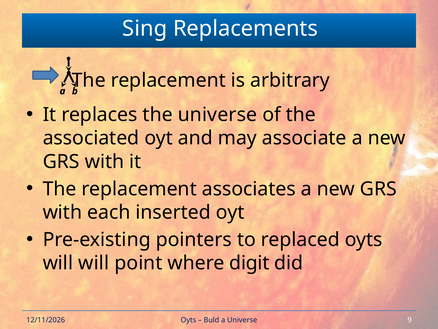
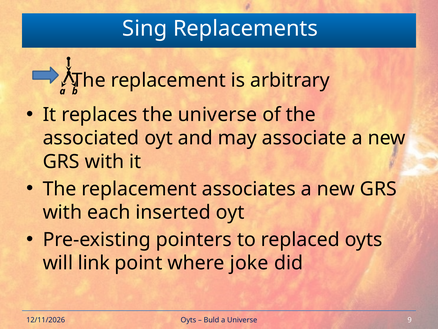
will will: will -> link
digit: digit -> joke
